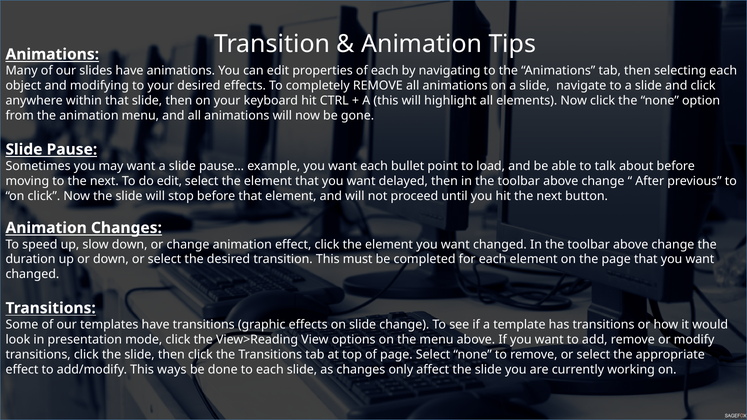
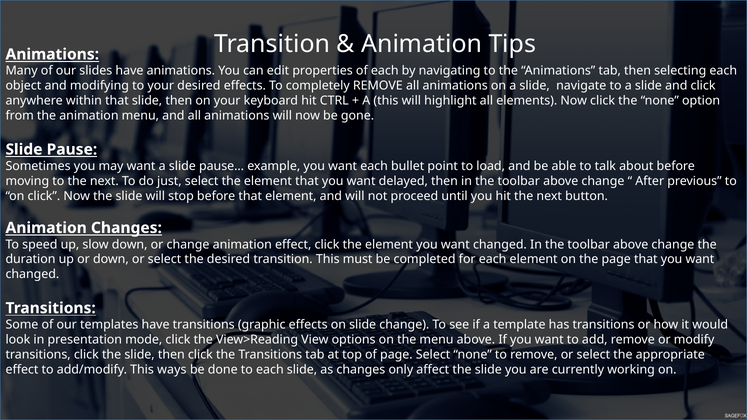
do edit: edit -> just
